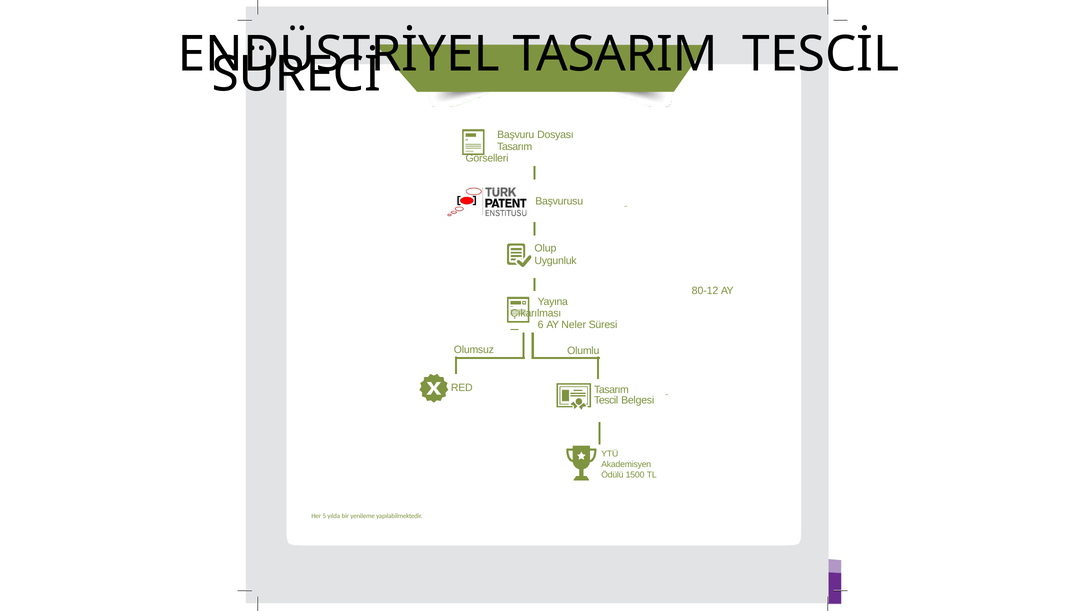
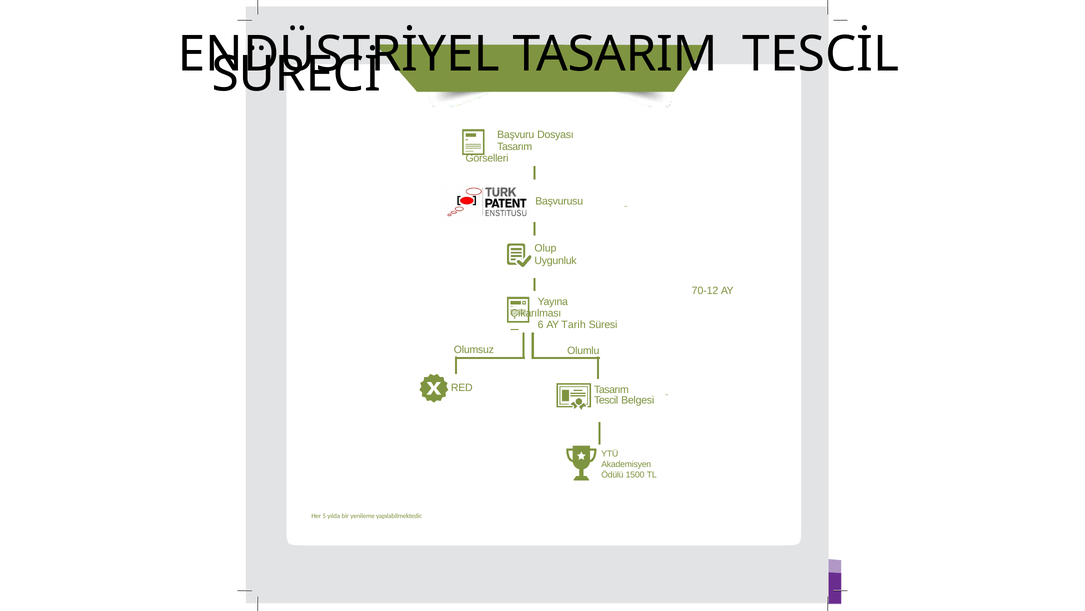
80-12: 80-12 -> 70-12
Neler: Neler -> Tarih
